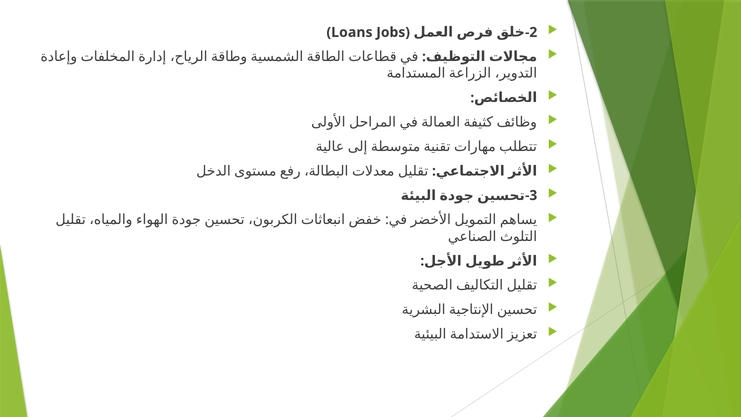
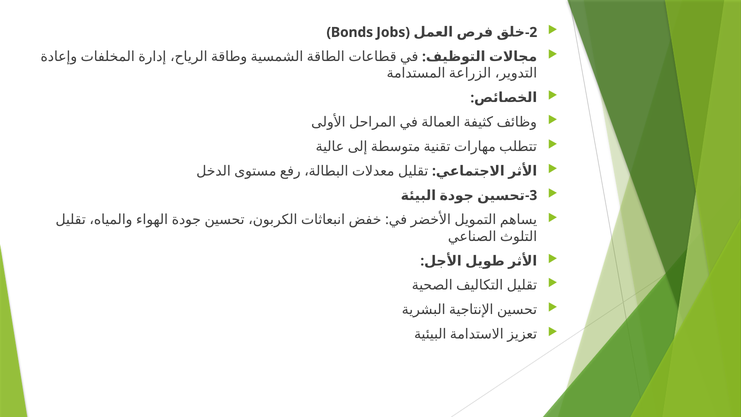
Loans: Loans -> Bonds
